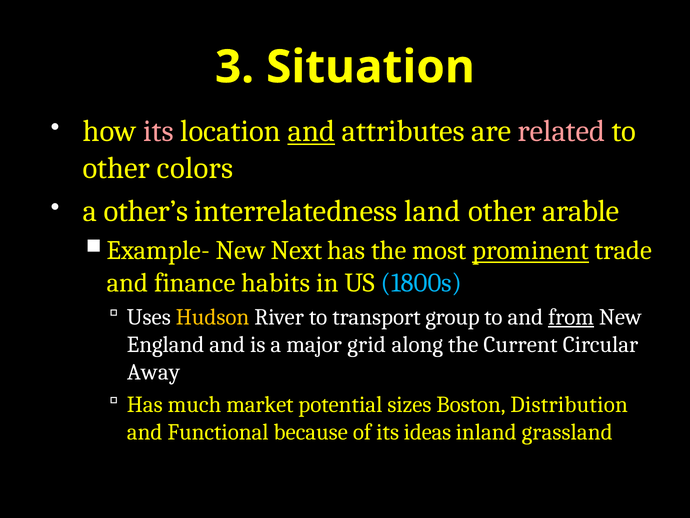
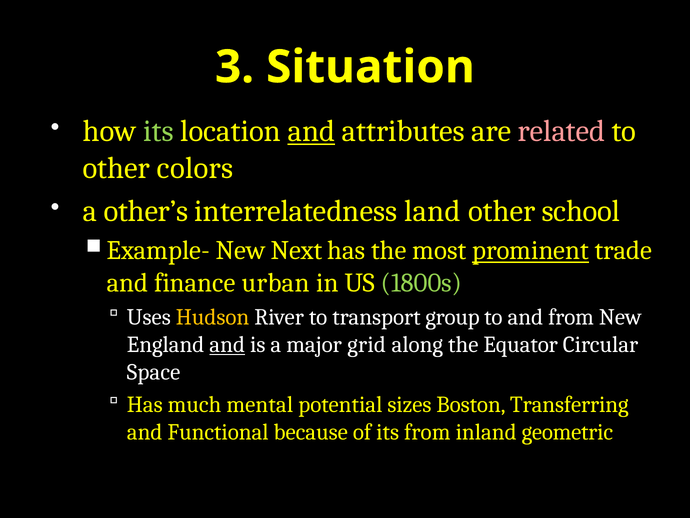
its at (158, 131) colour: pink -> light green
arable: arable -> school
habits: habits -> urban
1800s colour: light blue -> light green
from at (571, 317) underline: present -> none
and at (227, 344) underline: none -> present
Current: Current -> Equator
Away: Away -> Space
market: market -> mental
Distribution: Distribution -> Transferring
its ideas: ideas -> from
grassland: grassland -> geometric
